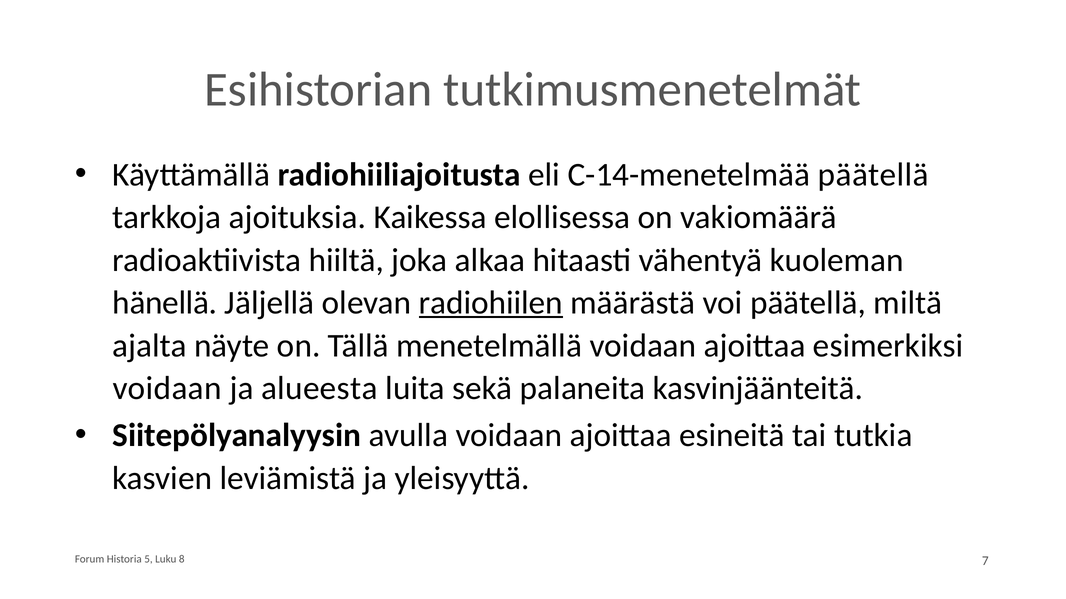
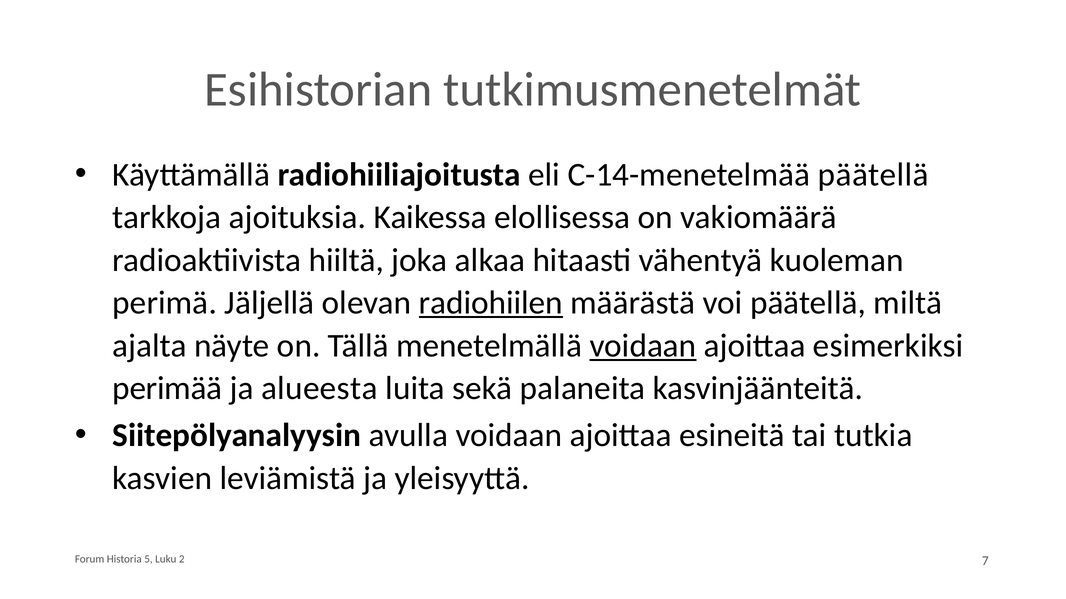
hänellä: hänellä -> perimä
voidaan at (643, 346) underline: none -> present
voidaan at (167, 389): voidaan -> perimää
8: 8 -> 2
